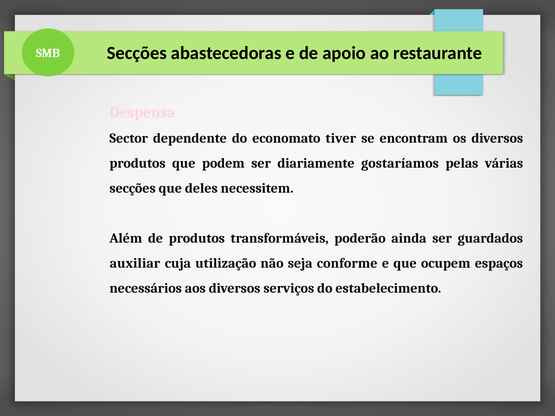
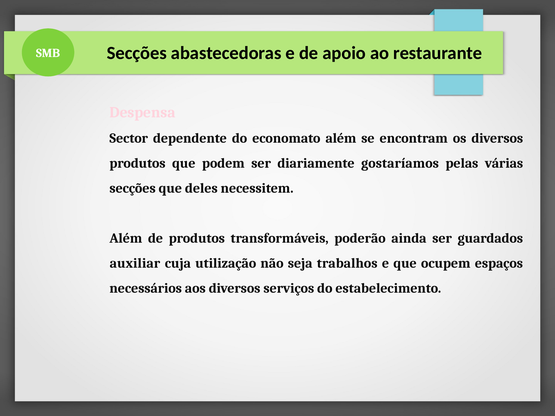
economato tiver: tiver -> além
conforme: conforme -> trabalhos
